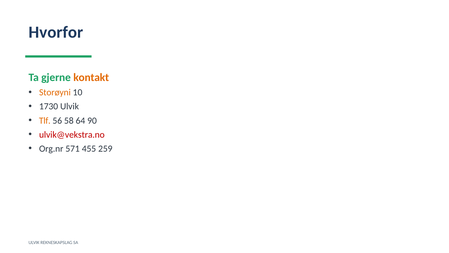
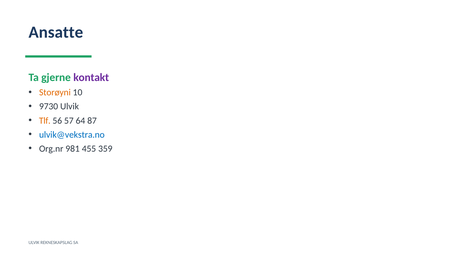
Hvorfor: Hvorfor -> Ansatte
kontakt colour: orange -> purple
1730: 1730 -> 9730
58: 58 -> 57
90: 90 -> 87
ulvik@vekstra.no colour: red -> blue
571: 571 -> 981
259: 259 -> 359
